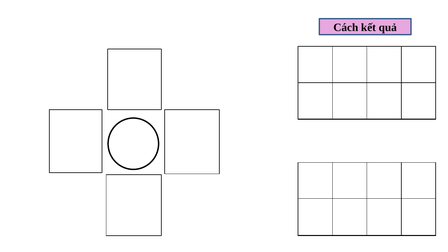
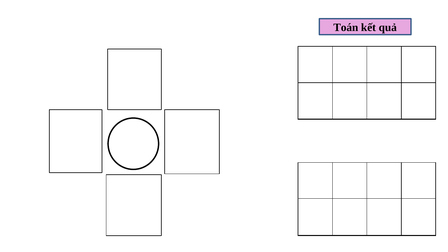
Cách: Cách -> Toán
